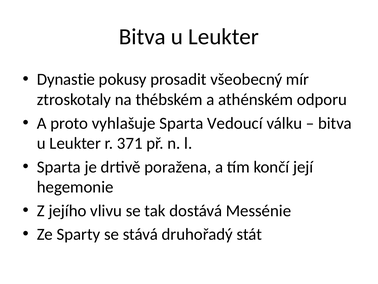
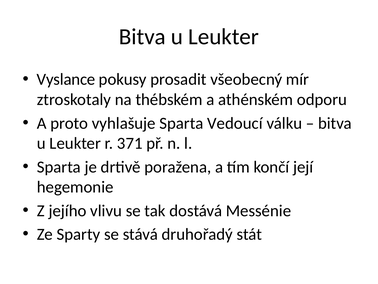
Dynastie: Dynastie -> Vyslance
